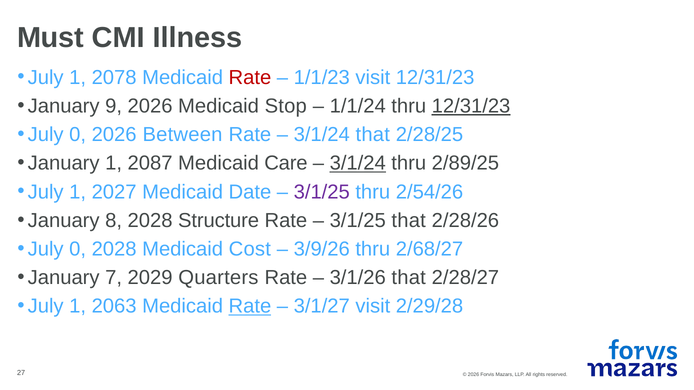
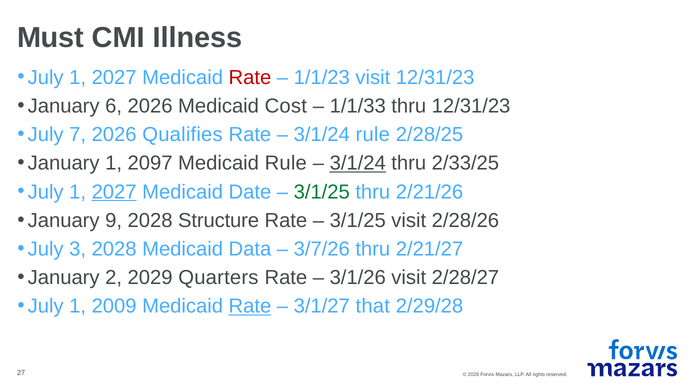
2078 at (114, 77): 2078 -> 2027
9: 9 -> 6
Stop: Stop -> Cost
1/1/24: 1/1/24 -> 1/1/33
12/31/23 at (471, 106) underline: present -> none
0 at (78, 135): 0 -> 7
Between: Between -> Qualifies
3/1/24 that: that -> rule
2087: 2087 -> 2097
Medicaid Care: Care -> Rule
2/89/25: 2/89/25 -> 2/33/25
2027 at (114, 192) underline: none -> present
3/1/25 at (322, 192) colour: purple -> green
2/54/26: 2/54/26 -> 2/21/26
8: 8 -> 9
3/1/25 that: that -> visit
0 at (78, 249): 0 -> 3
Cost: Cost -> Data
3/9/26: 3/9/26 -> 3/7/26
2/68/27: 2/68/27 -> 2/21/27
7: 7 -> 2
3/1/26 that: that -> visit
2063: 2063 -> 2009
3/1/27 visit: visit -> that
